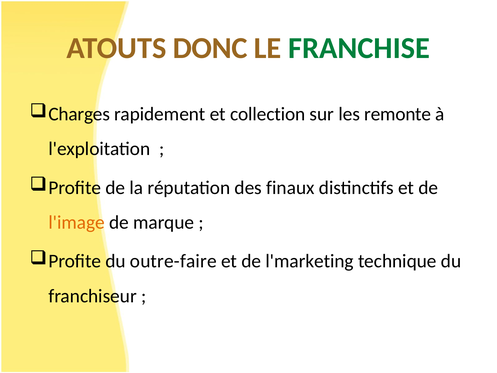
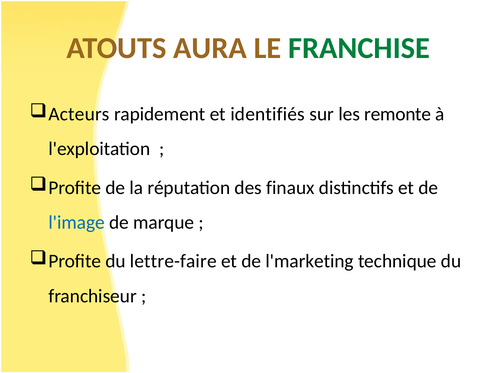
DONC: DONC -> AURA
Charges: Charges -> Acteurs
collection: collection -> identifiés
l'image colour: orange -> blue
outre-faire: outre-faire -> lettre-faire
